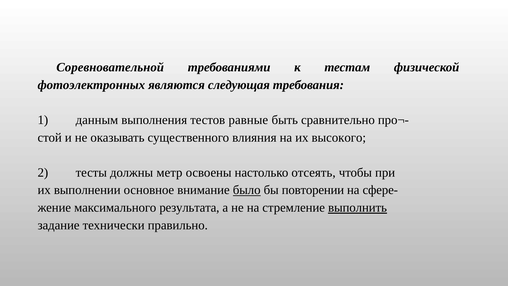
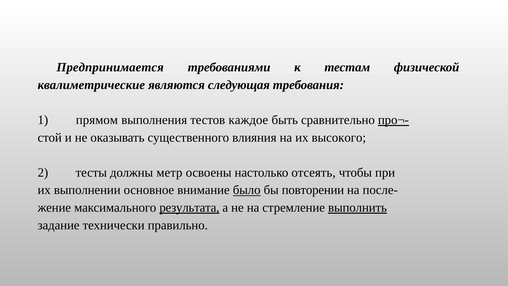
Соревновательной: Соревновательной -> Предпринимается
фотоэлектронных: фотоэлектронных -> квалиметрические
данным: данным -> прямом
равные: равные -> каждое
про¬- underline: none -> present
сфере-: сфере- -> после-
результата underline: none -> present
